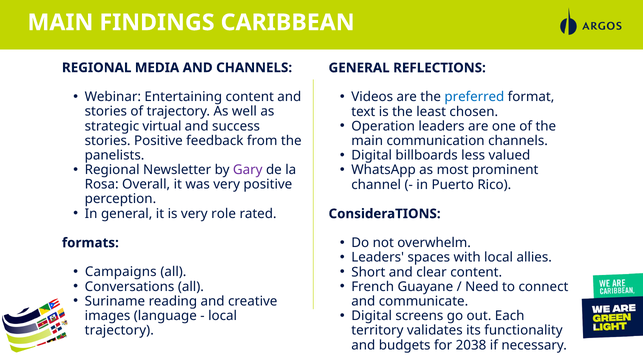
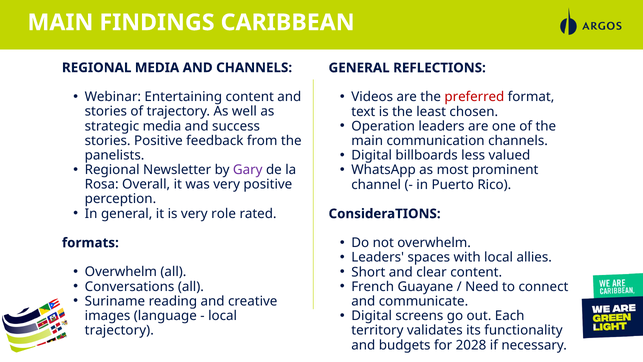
preferred colour: blue -> red
strategic virtual: virtual -> media
Campaigns at (121, 272): Campaigns -> Overwhelm
2038: 2038 -> 2028
